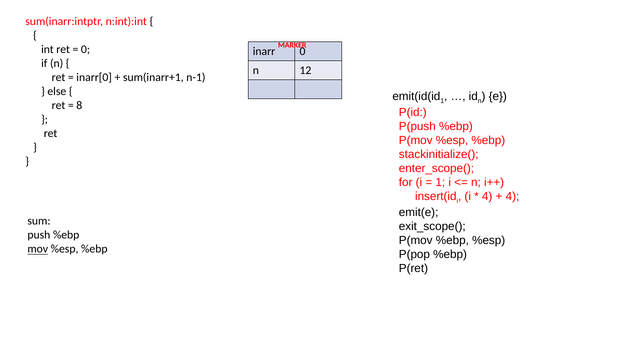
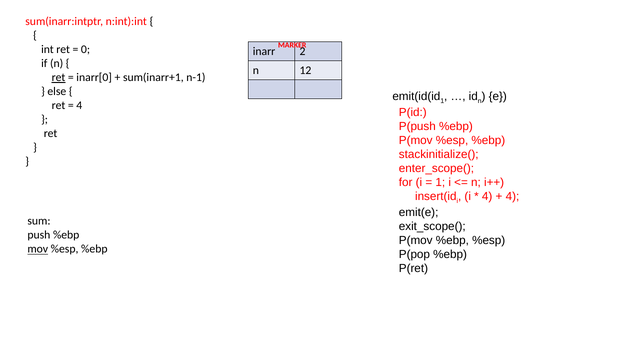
inarr 0: 0 -> 2
ret at (59, 78) underline: none -> present
8 at (79, 106): 8 -> 4
